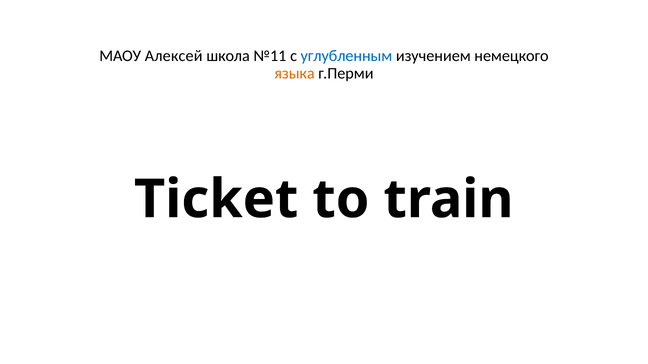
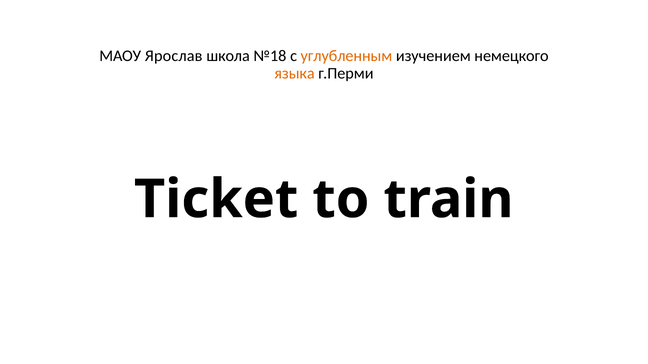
Алексей: Алексей -> Ярослав
№11: №11 -> №18
углубленным colour: blue -> orange
